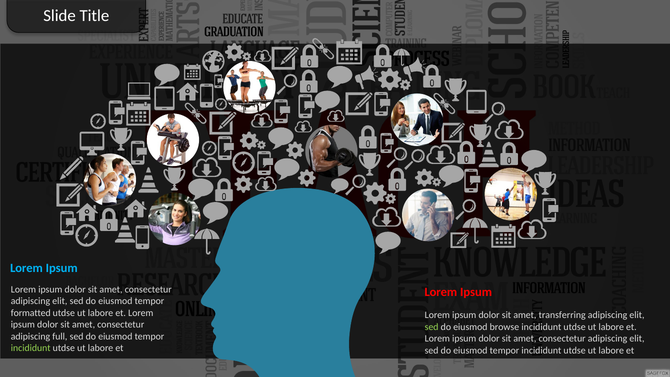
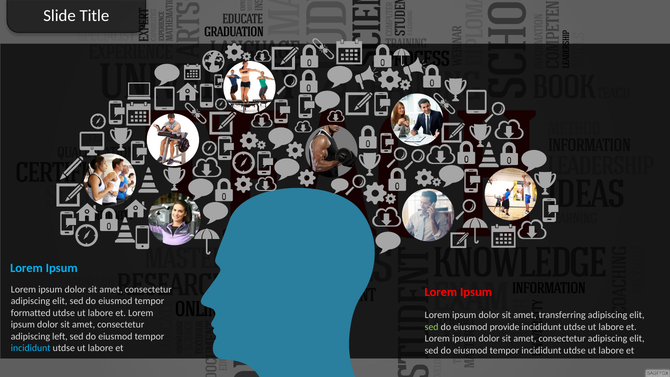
browse: browse -> provide
full: full -> left
incididunt at (31, 348) colour: light green -> light blue
